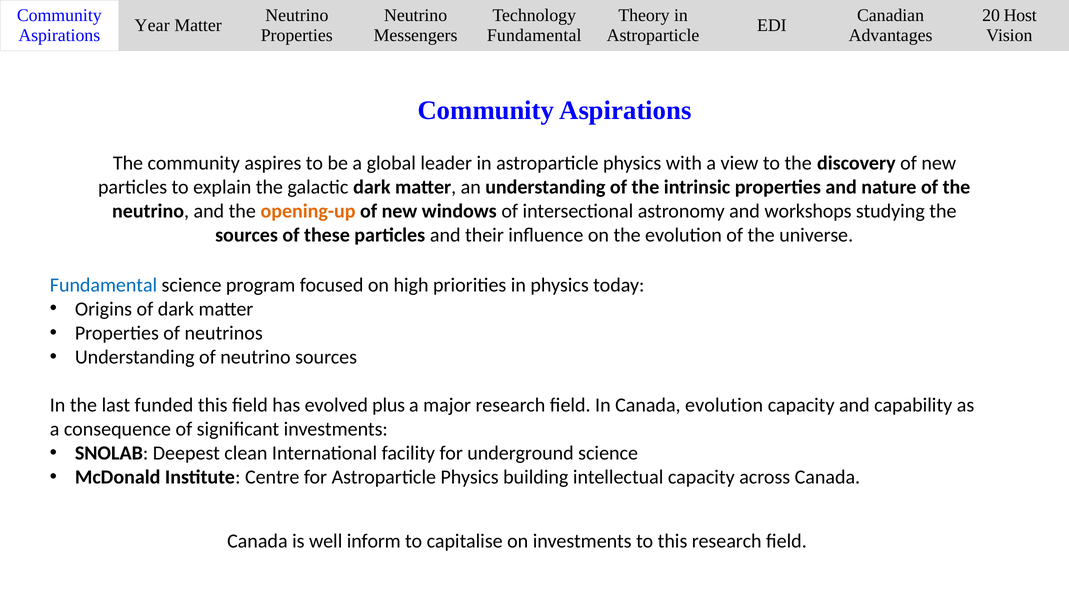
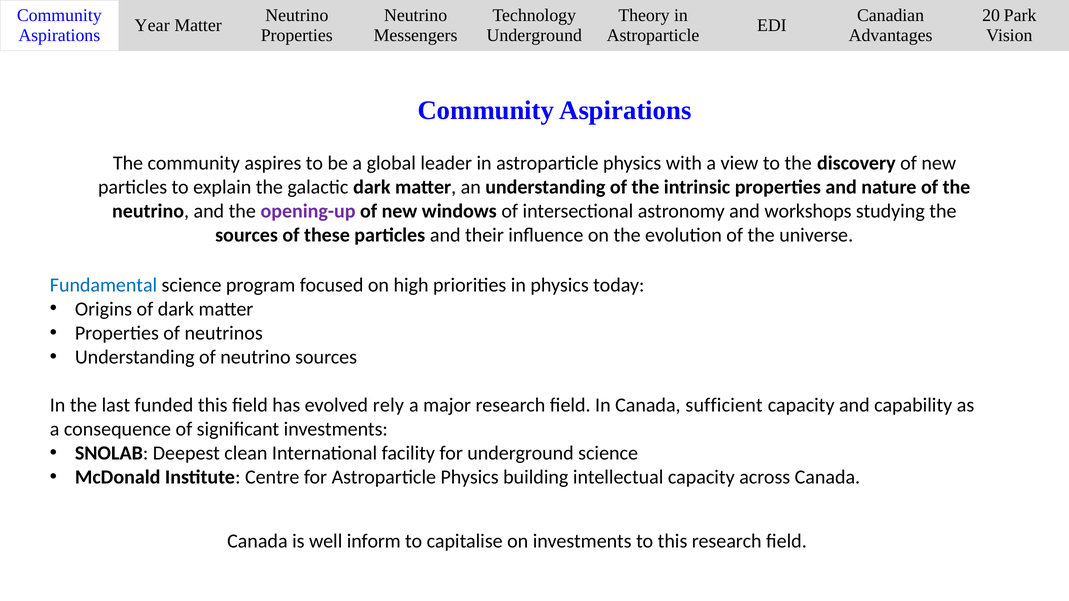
Host: Host -> Park
Fundamental at (534, 35): Fundamental -> Underground
opening-up colour: orange -> purple
plus: plus -> rely
Canada evolution: evolution -> sufficient
